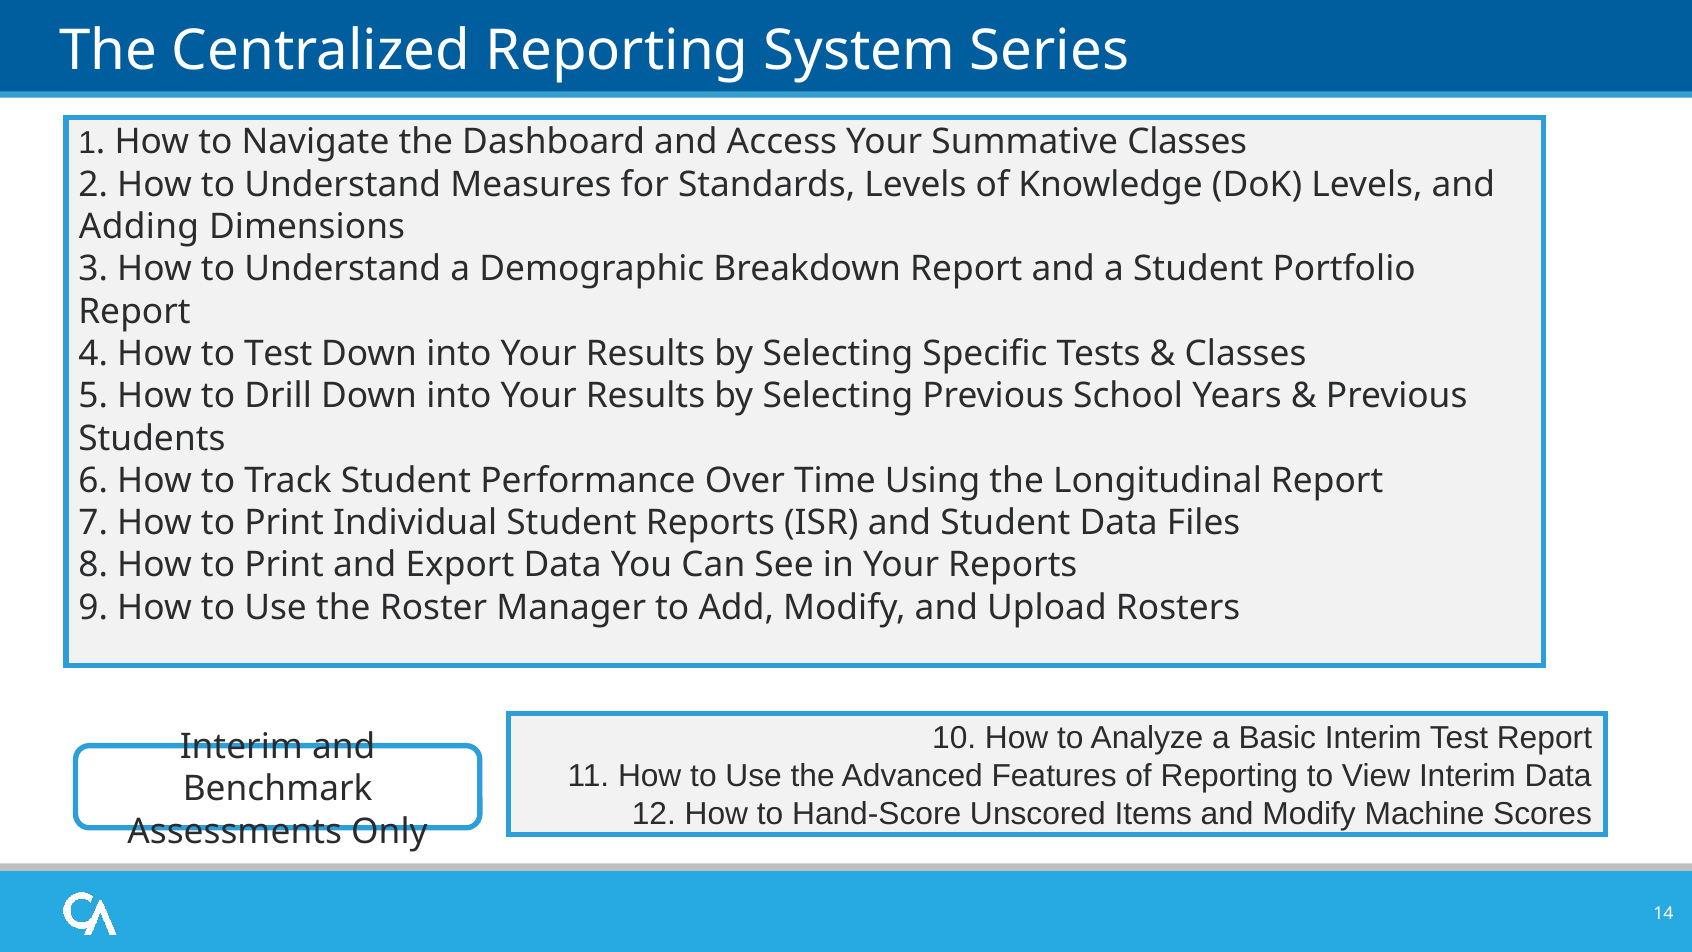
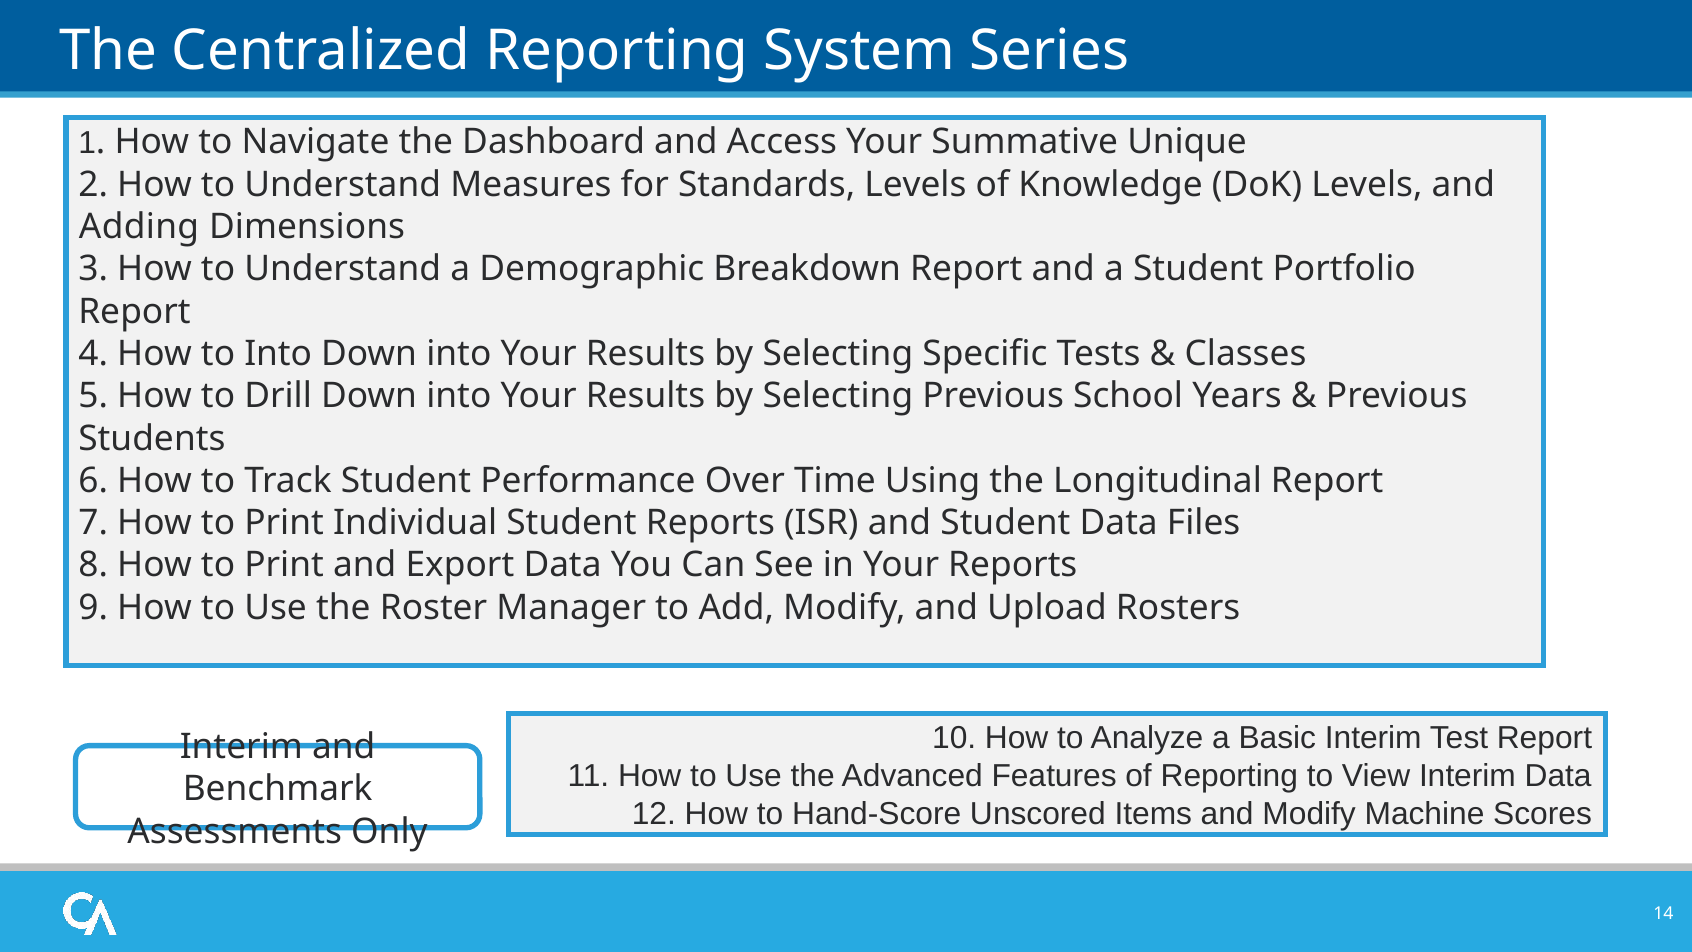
Summative Classes: Classes -> Unique
to Test: Test -> Into
